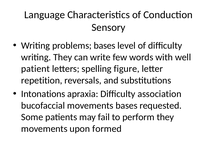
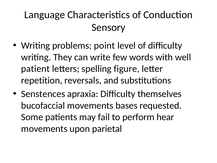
problems bases: bases -> point
Intonations: Intonations -> Senstences
association: association -> themselves
perform they: they -> hear
formed: formed -> parietal
